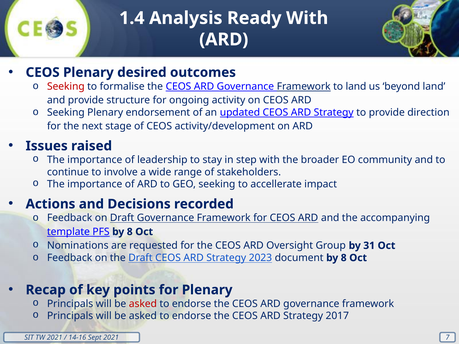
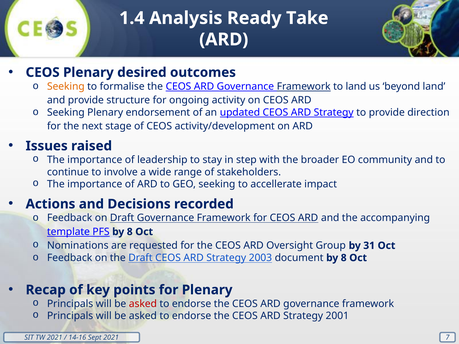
Ready With: With -> Take
Seeking at (66, 86) colour: red -> orange
2023: 2023 -> 2003
2017: 2017 -> 2001
